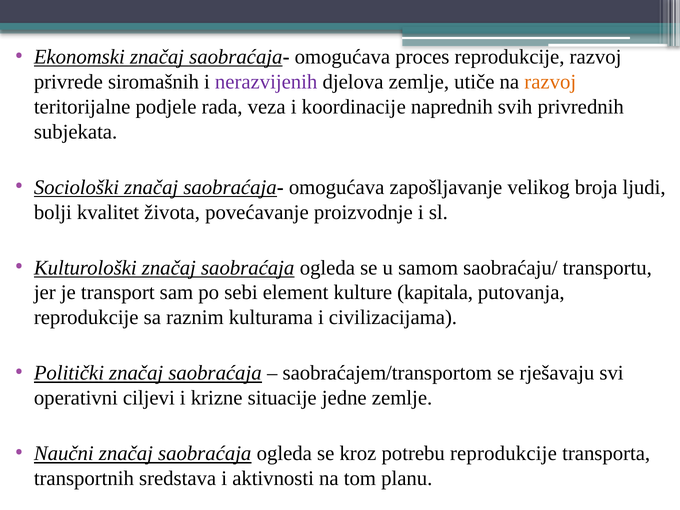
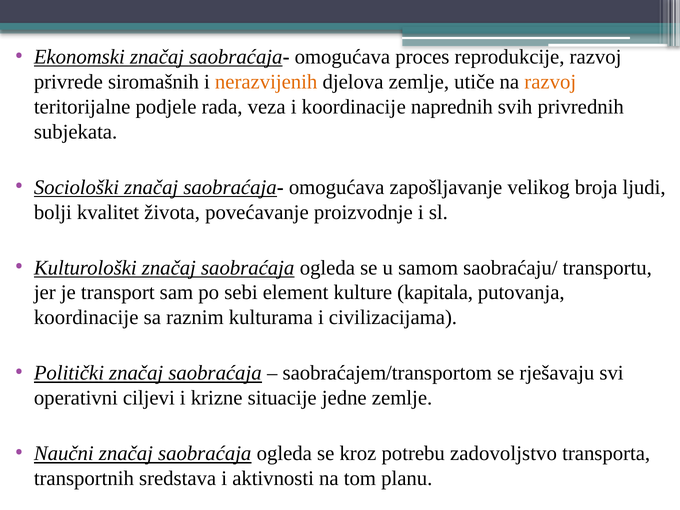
nerazvijenih colour: purple -> orange
reprodukcije at (86, 318): reprodukcije -> koordinacije
potrebu reprodukcije: reprodukcije -> zadovoljstvo
